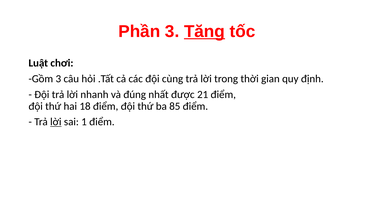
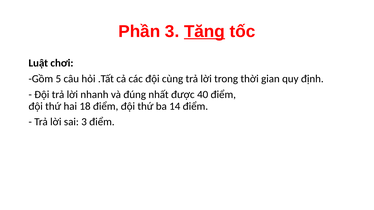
Gồm 3: 3 -> 5
21: 21 -> 40
85: 85 -> 14
lời at (56, 122) underline: present -> none
sai 1: 1 -> 3
